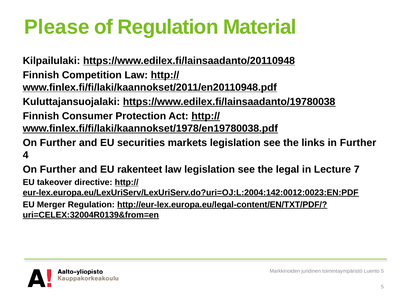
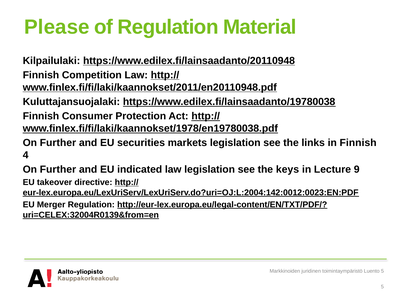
in Further: Further -> Finnish
rakenteet: rakenteet -> indicated
legal: legal -> keys
7: 7 -> 9
